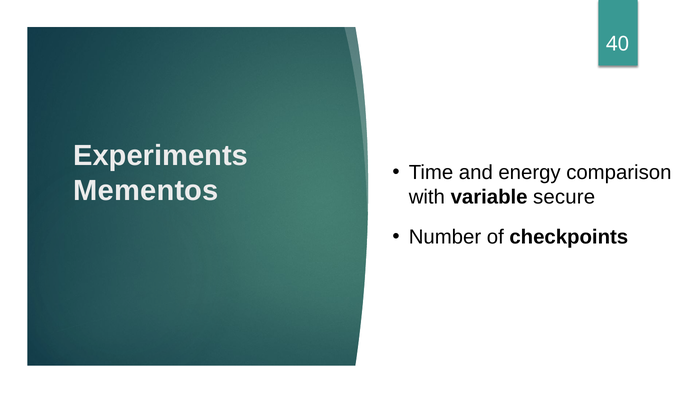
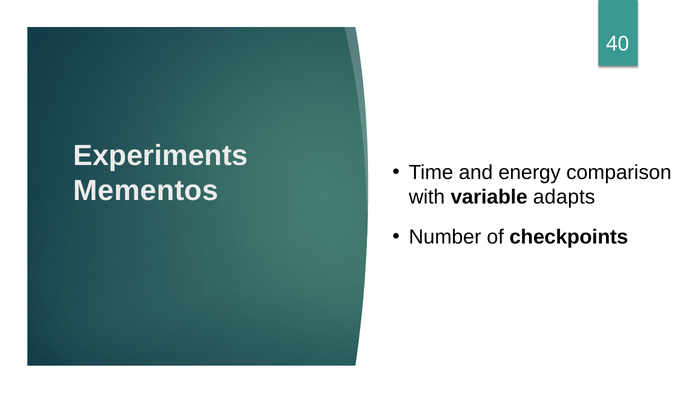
secure: secure -> adapts
